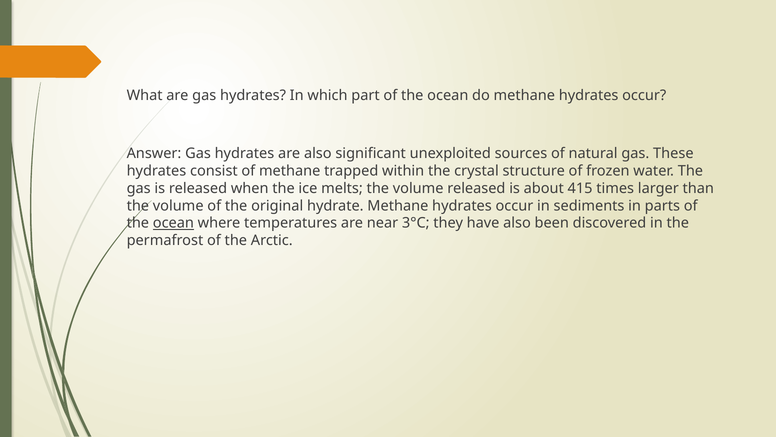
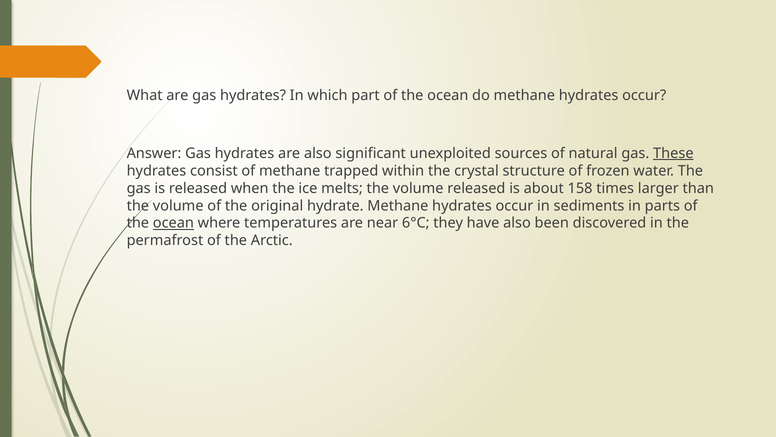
These underline: none -> present
415: 415 -> 158
3°C: 3°C -> 6°C
